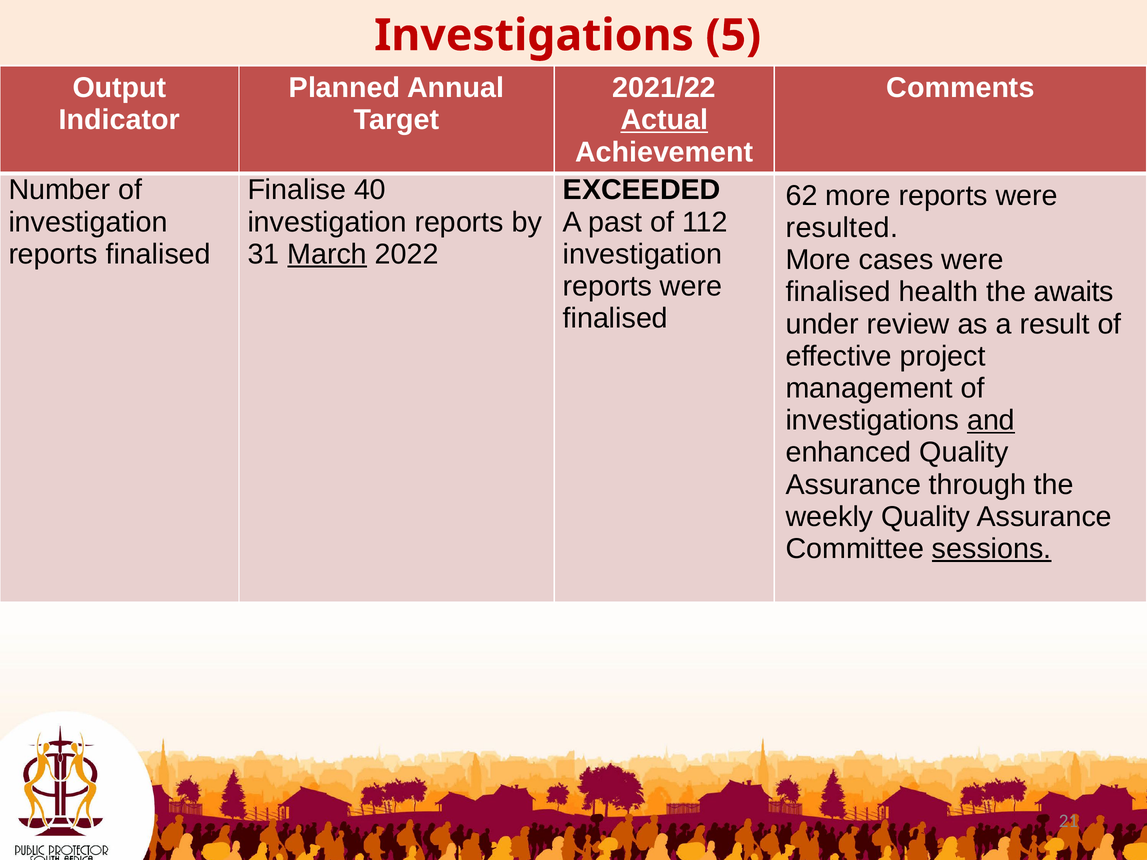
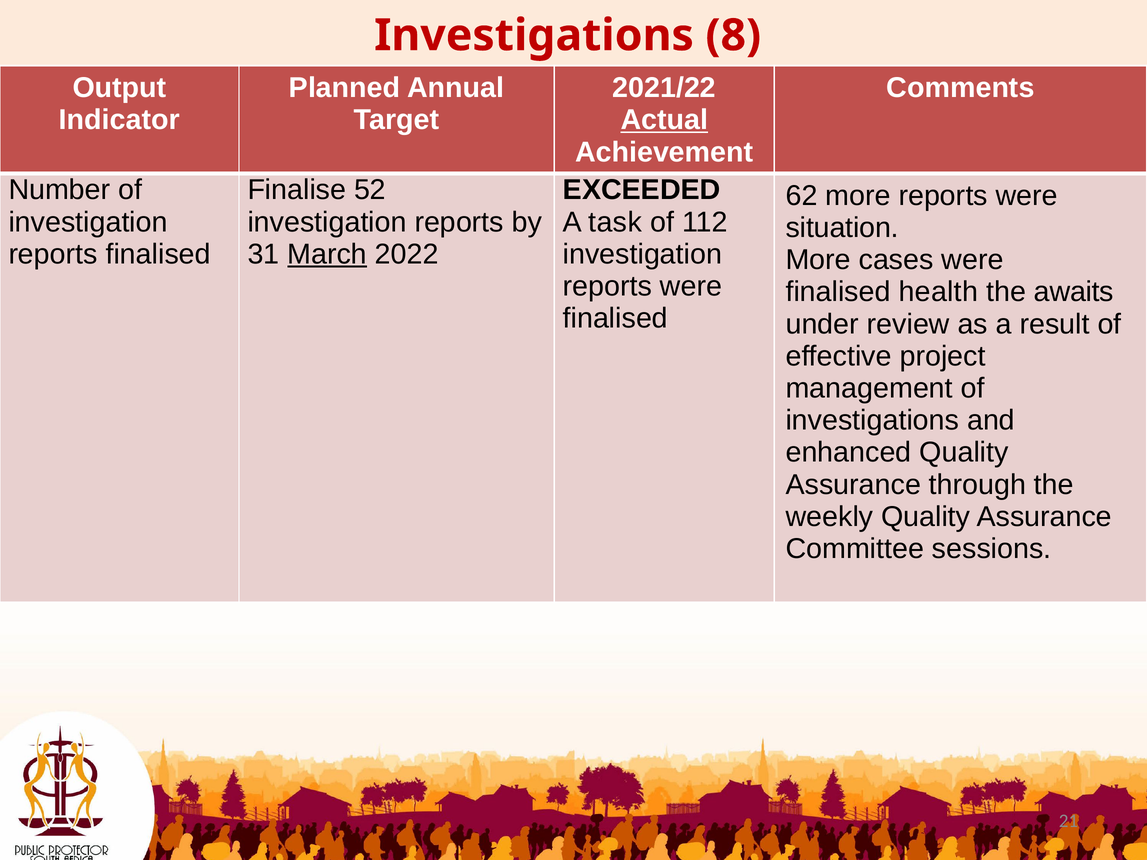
5: 5 -> 8
40: 40 -> 52
past: past -> task
resulted: resulted -> situation
and underline: present -> none
sessions underline: present -> none
